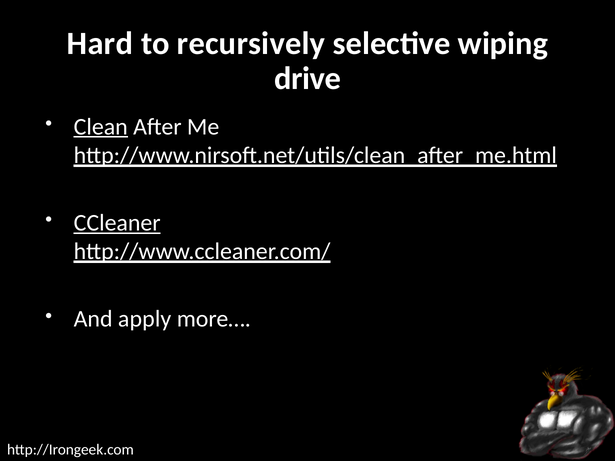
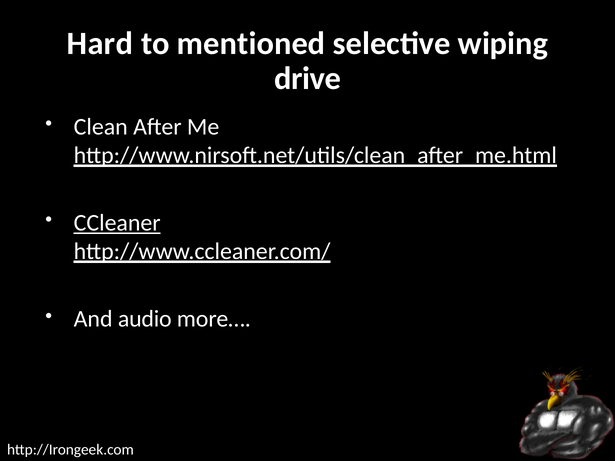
recursively: recursively -> mentioned
Clean underline: present -> none
apply: apply -> audio
